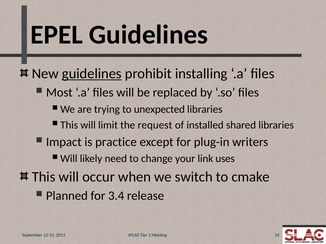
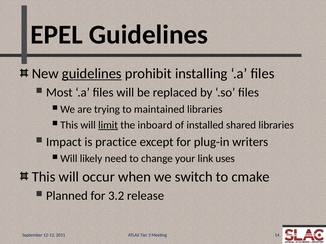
unexpected: unexpected -> maintained
limit underline: none -> present
request: request -> inboard
3.4: 3.4 -> 3.2
